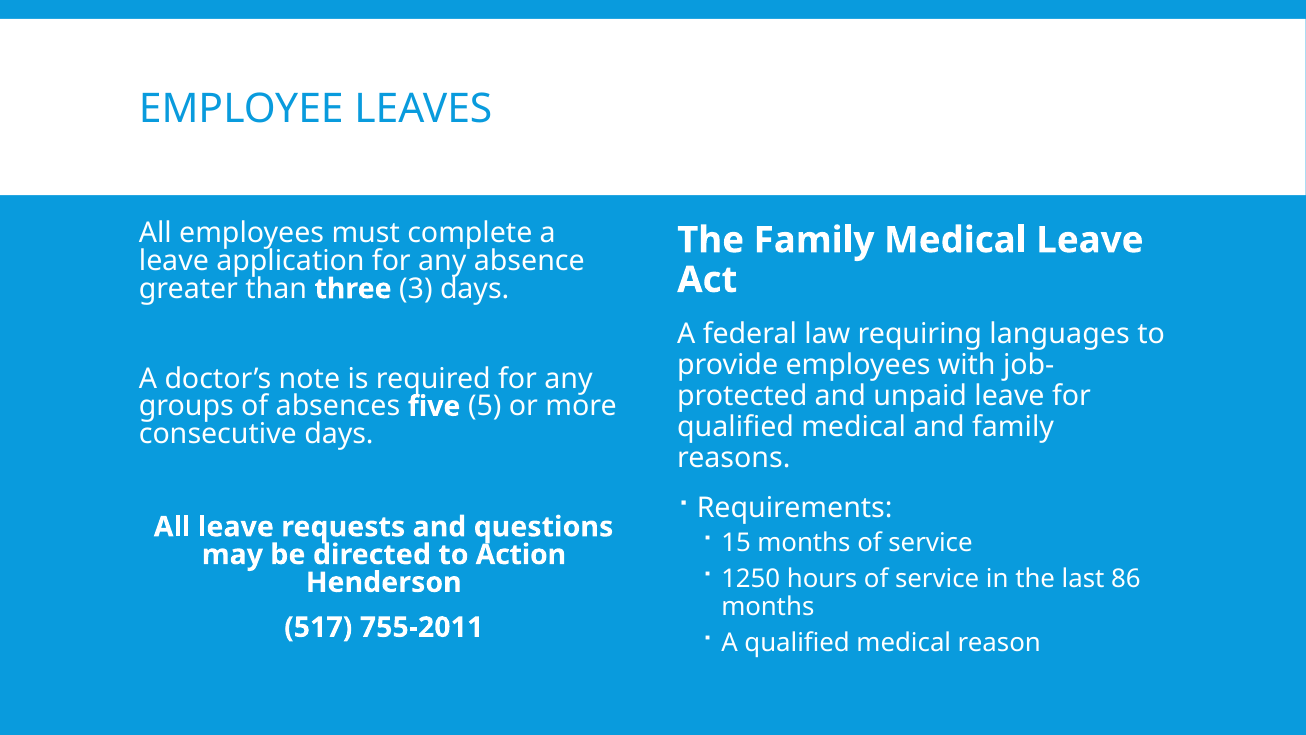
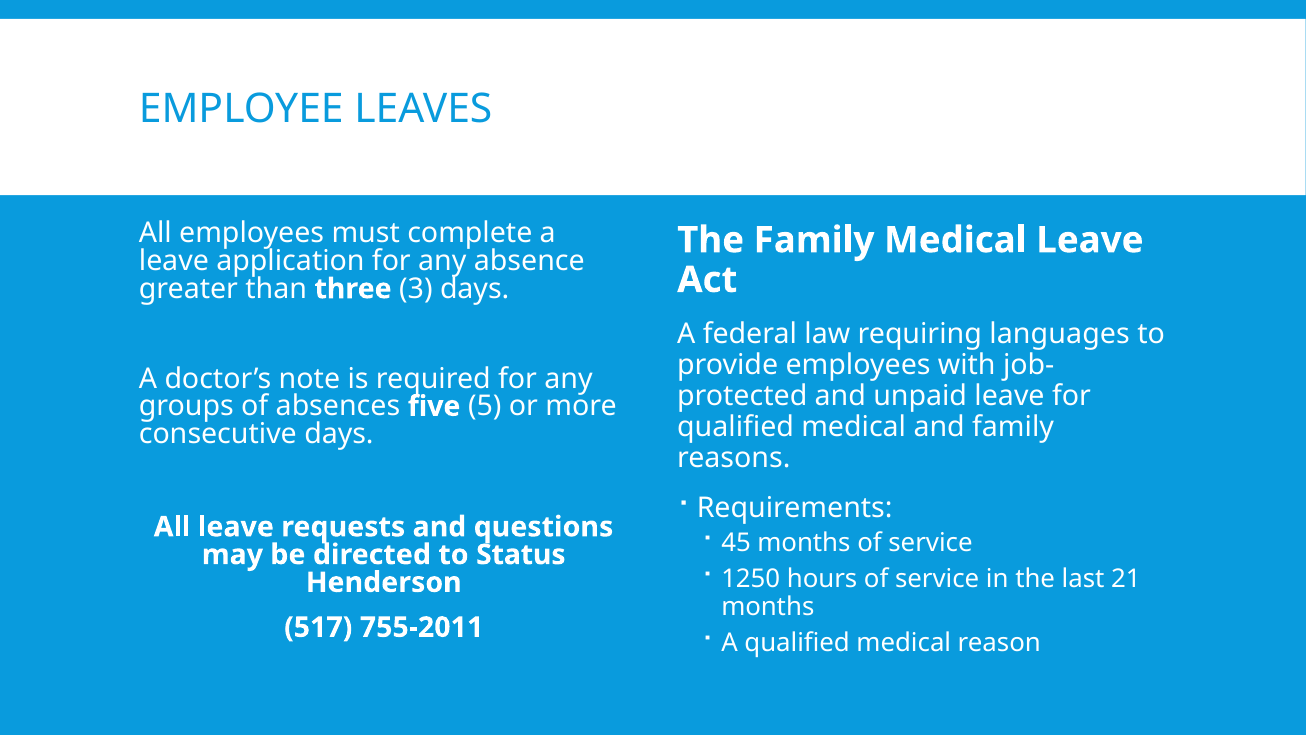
15: 15 -> 45
Action: Action -> Status
86: 86 -> 21
